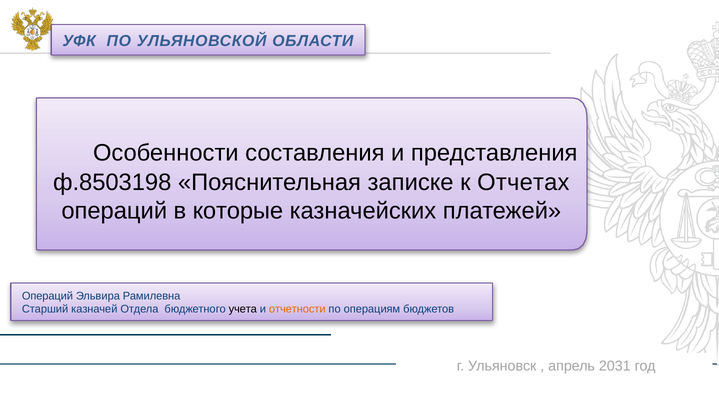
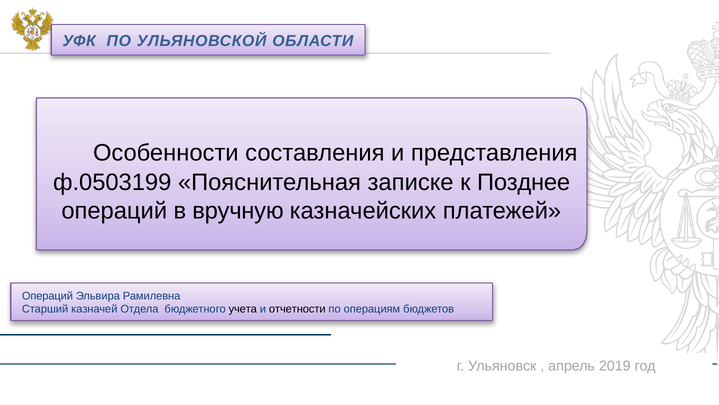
ф.8503198: ф.8503198 -> ф.0503199
Отчетах: Отчетах -> Позднее
которые: которые -> вручную
отчетности colour: orange -> black
2031: 2031 -> 2019
